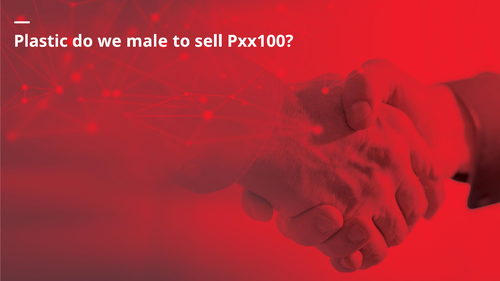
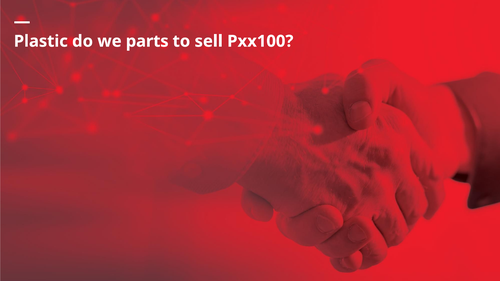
male: male -> parts
